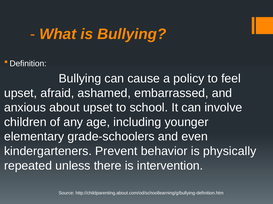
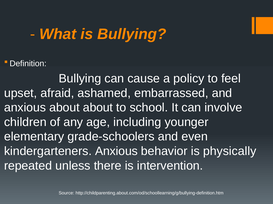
about upset: upset -> about
kindergarteners Prevent: Prevent -> Anxious
